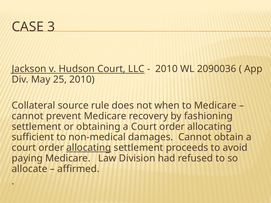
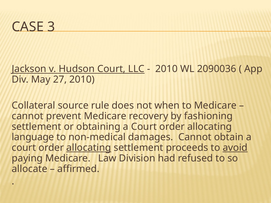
25: 25 -> 27
sufficient: sufficient -> language
avoid underline: none -> present
